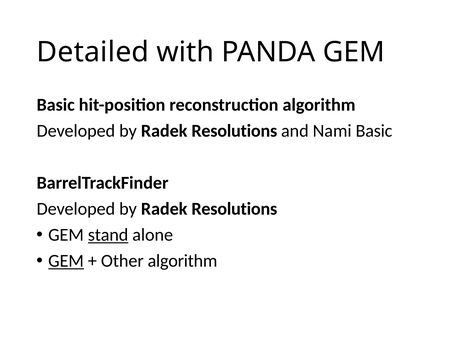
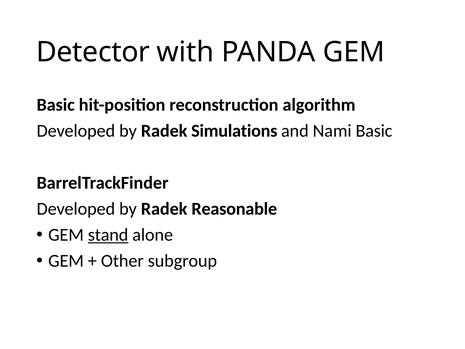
Detailed: Detailed -> Detector
Resolutions at (234, 131): Resolutions -> Simulations
Resolutions at (234, 209): Resolutions -> Reasonable
GEM at (66, 261) underline: present -> none
Other algorithm: algorithm -> subgroup
